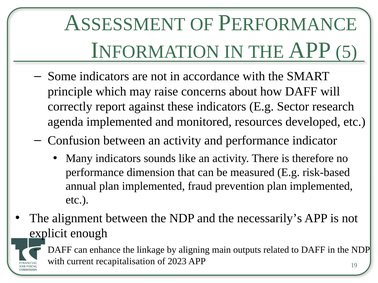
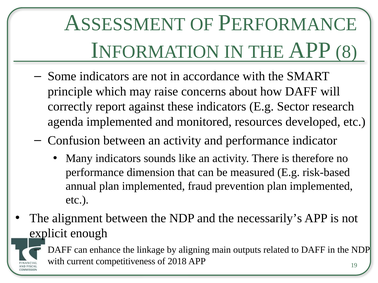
5: 5 -> 8
recapitalisation: recapitalisation -> competitiveness
2023: 2023 -> 2018
